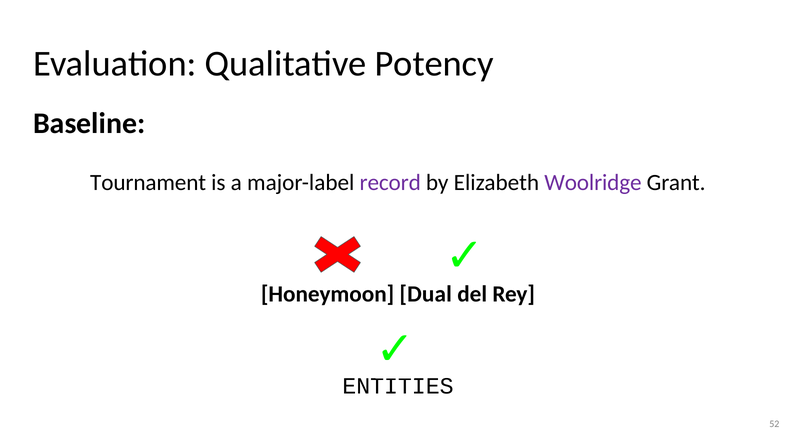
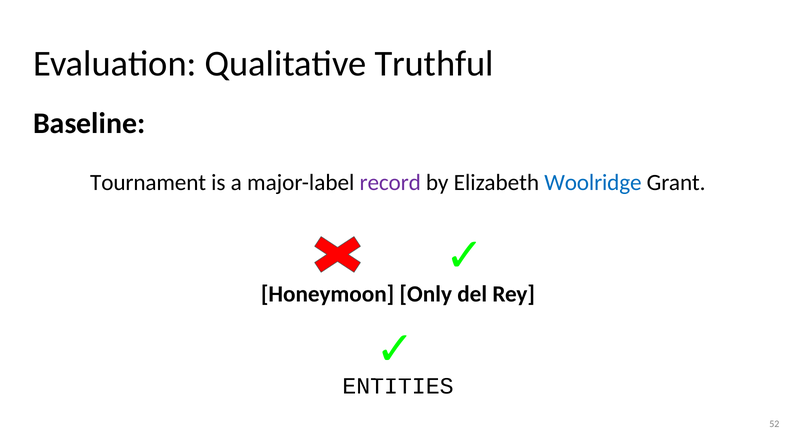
Potency: Potency -> Truthful
Woolridge colour: purple -> blue
Dual: Dual -> Only
